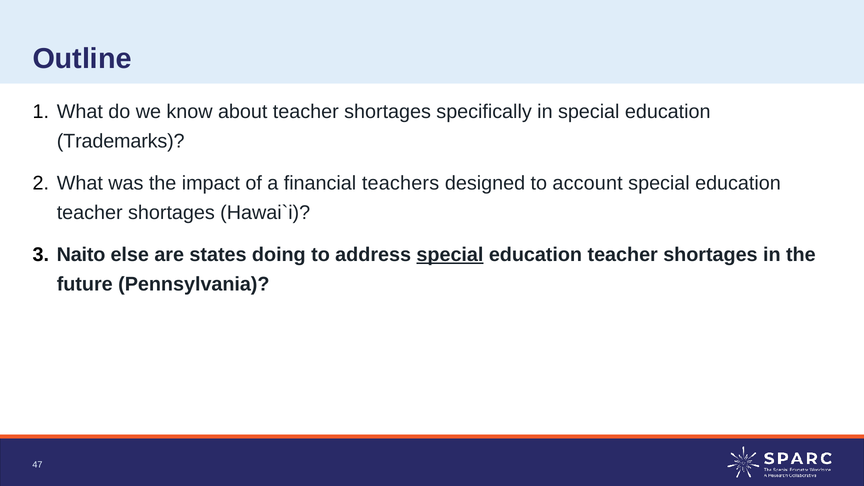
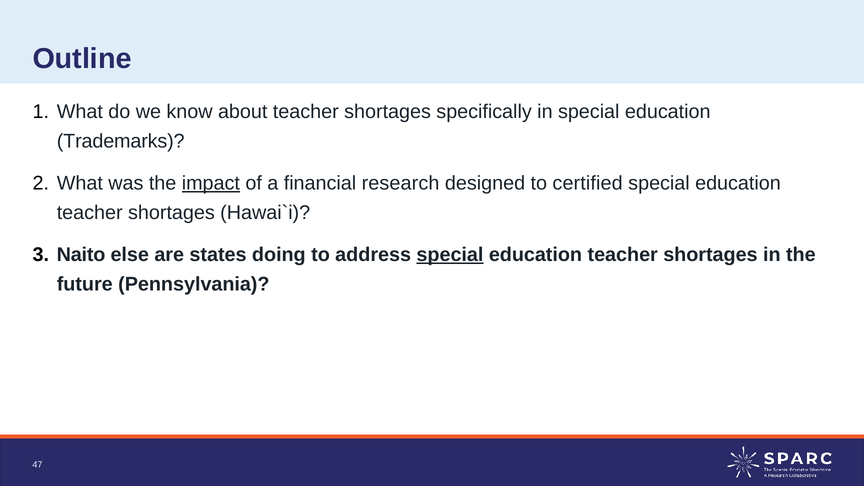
impact underline: none -> present
teachers: teachers -> research
account: account -> certified
